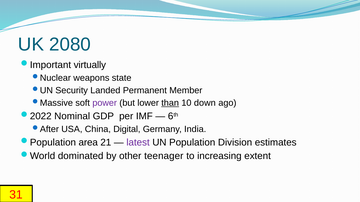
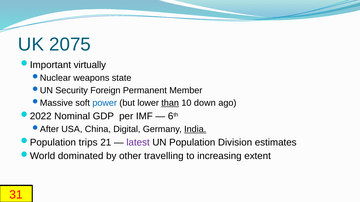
2080: 2080 -> 2075
Landed: Landed -> Foreign
power colour: purple -> blue
India underline: none -> present
area: area -> trips
teenager: teenager -> travelling
